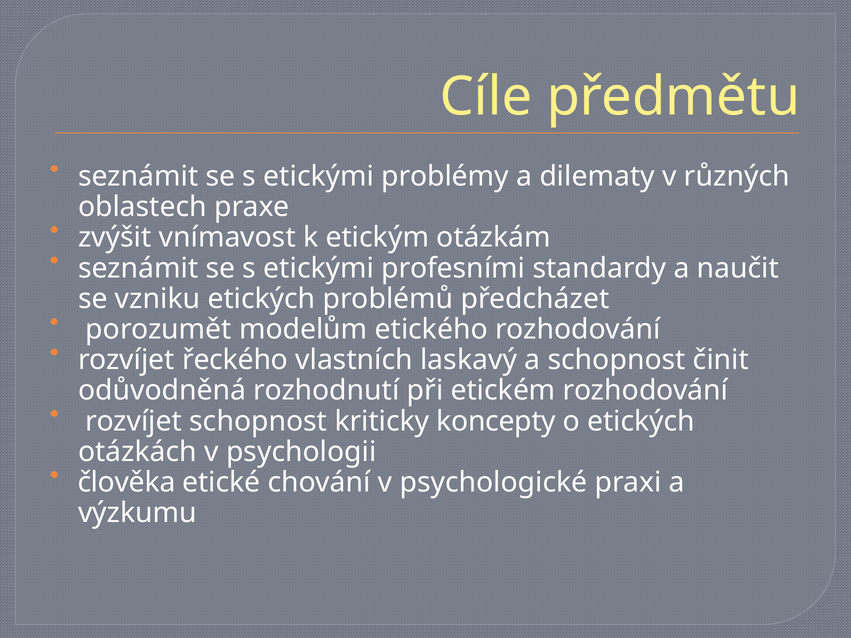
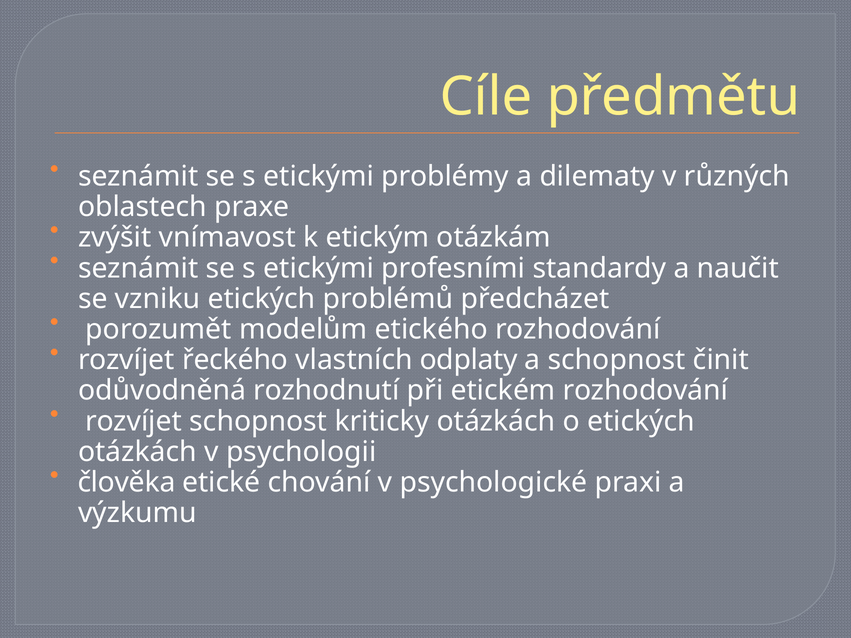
laskavý: laskavý -> odplaty
kriticky koncepty: koncepty -> otázkách
